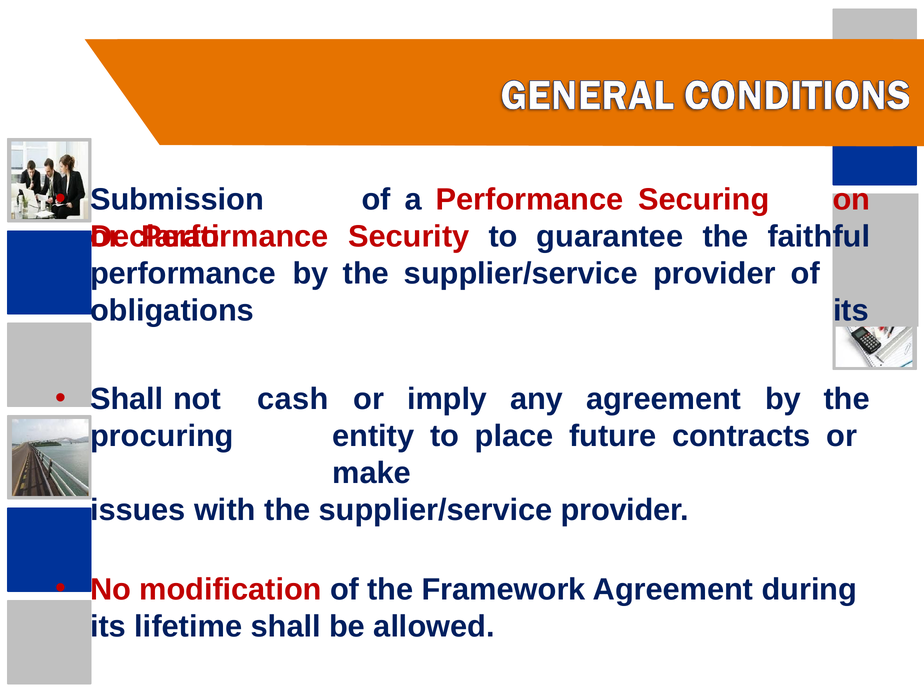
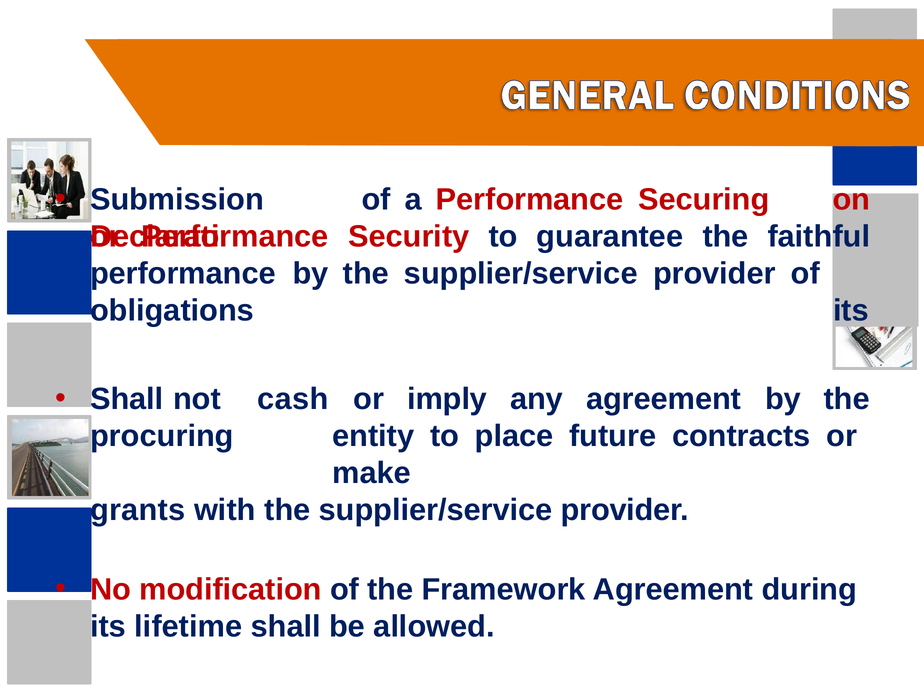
issues: issues -> grants
